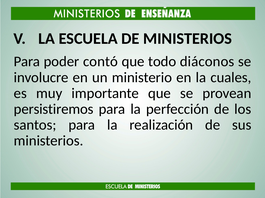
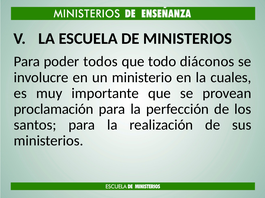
contó: contó -> todos
persistiremos: persistiremos -> proclamación
